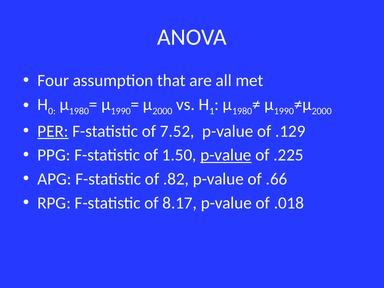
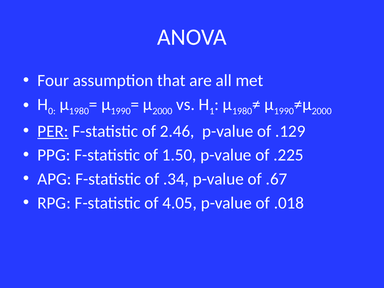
7.52: 7.52 -> 2.46
p-value at (226, 155) underline: present -> none
.82: .82 -> .34
.66: .66 -> .67
8.17: 8.17 -> 4.05
